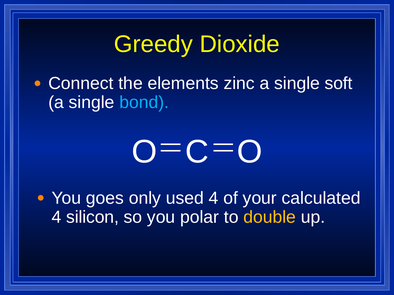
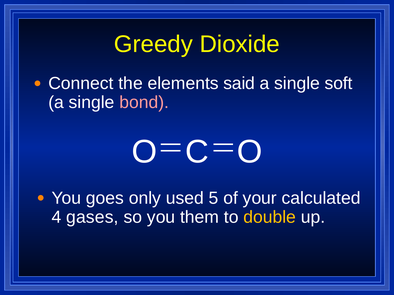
zinc: zinc -> said
bond colour: light blue -> pink
used 4: 4 -> 5
silicon: silicon -> gases
polar: polar -> them
